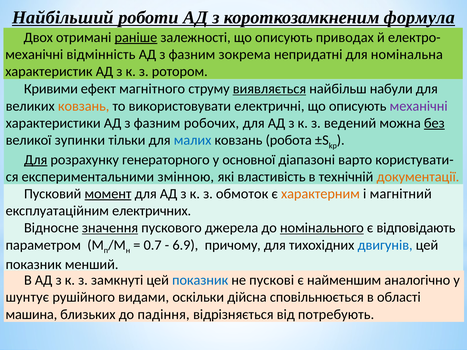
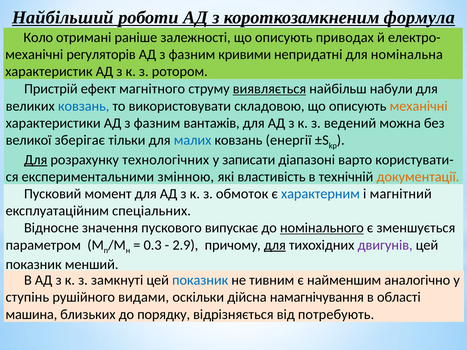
Двох: Двох -> Коло
раніше underline: present -> none
відмінність: відмінність -> регуляторів
зокрема: зокрема -> кривими
Кривими: Кривими -> Пристрій
ковзань at (84, 106) colour: orange -> blue
електричні: електричні -> складовою
механічні at (419, 106) colour: purple -> orange
робочих: робочих -> вантажів
без underline: present -> none
зупинки: зупинки -> зберігає
робота: робота -> енергії
генераторного: генераторного -> технологічних
основної: основної -> записати
момент underline: present -> none
характерним colour: orange -> blue
електричних: електричних -> спеціальних
значення underline: present -> none
джерела: джерела -> випускає
відповідають: відповідають -> зменшується
0.7: 0.7 -> 0.3
6.9: 6.9 -> 2.9
для at (275, 245) underline: none -> present
двигунів colour: blue -> purple
пускові: пускові -> тивним
шунтує: шунтує -> ступінь
сповільнюється: сповільнюється -> намагнічування
падіння: падіння -> порядку
